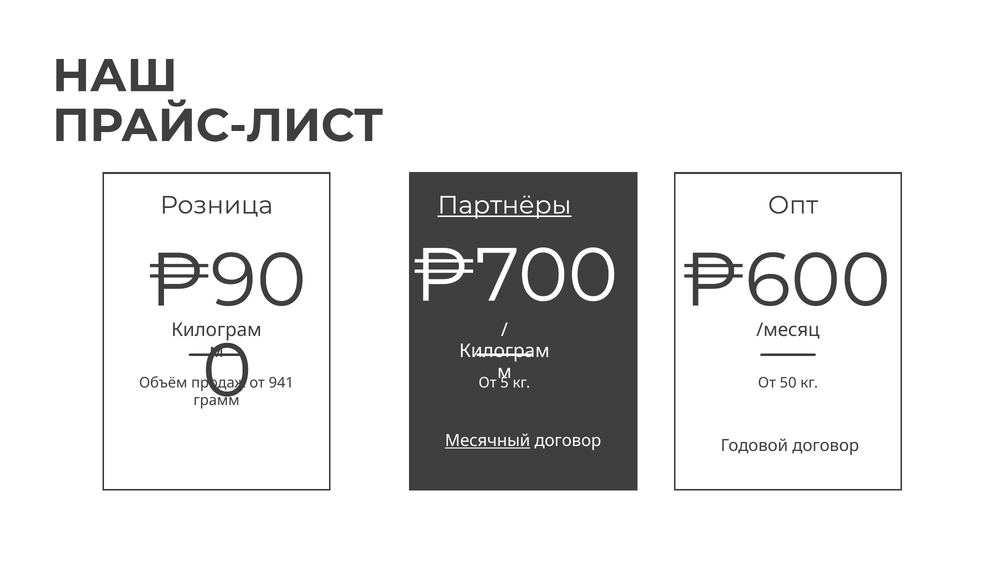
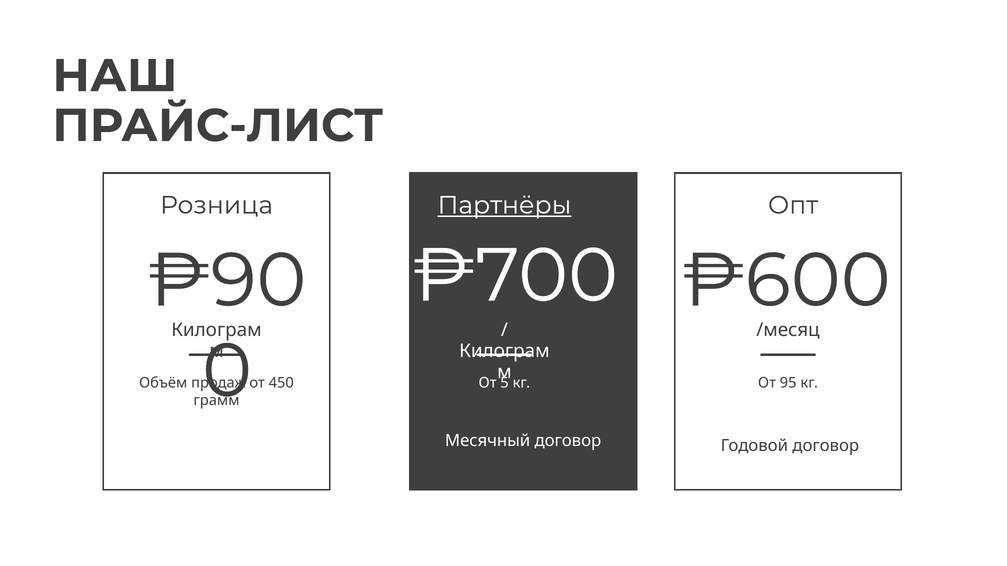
941: 941 -> 450
50: 50 -> 95
Месячный underline: present -> none
